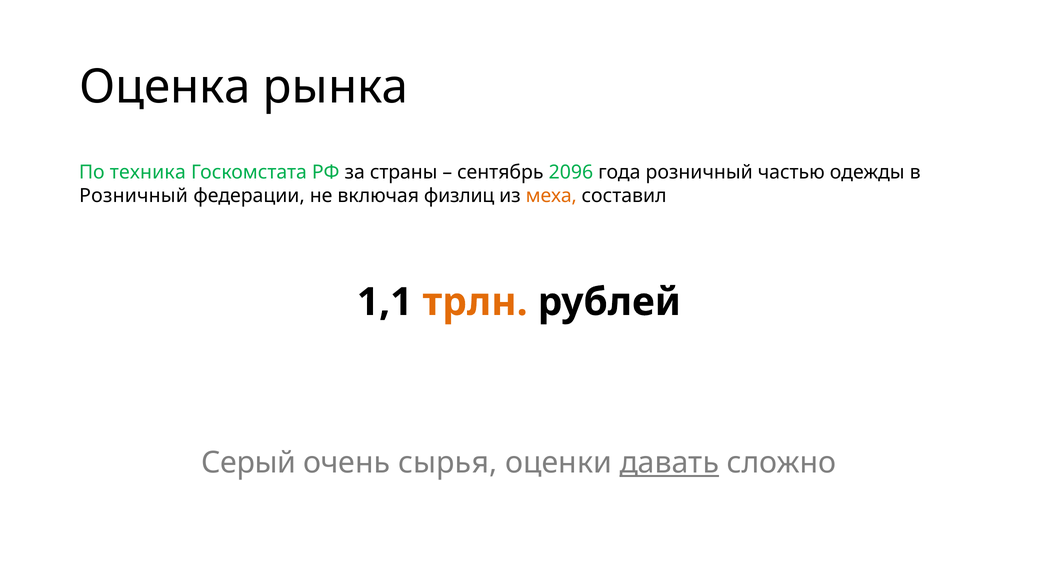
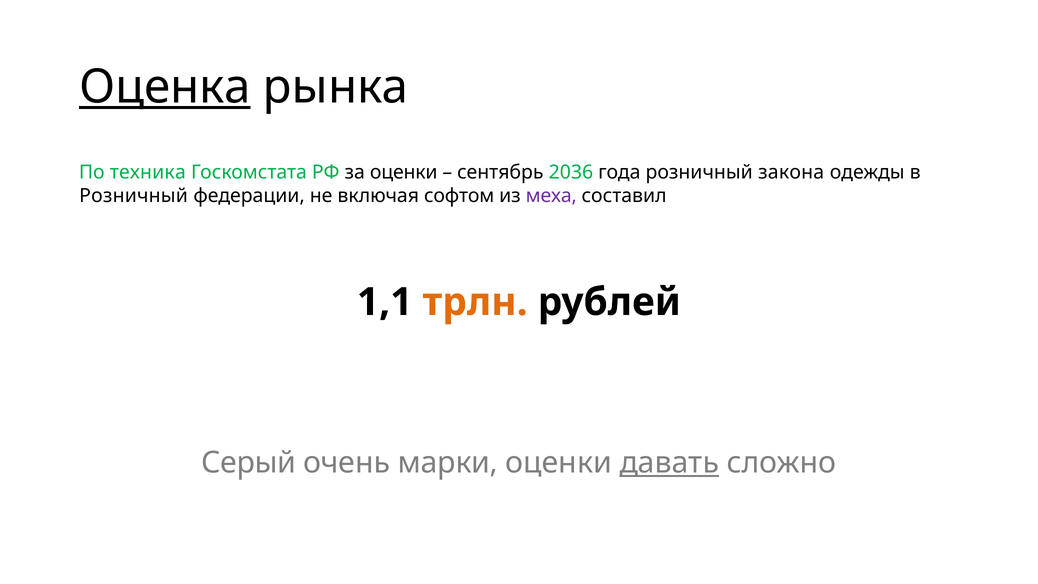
Оценка underline: none -> present
за страны: страны -> оценки
2096: 2096 -> 2036
частью: частью -> закона
физлиц: физлиц -> софтом
меха colour: orange -> purple
сырья: сырья -> марки
